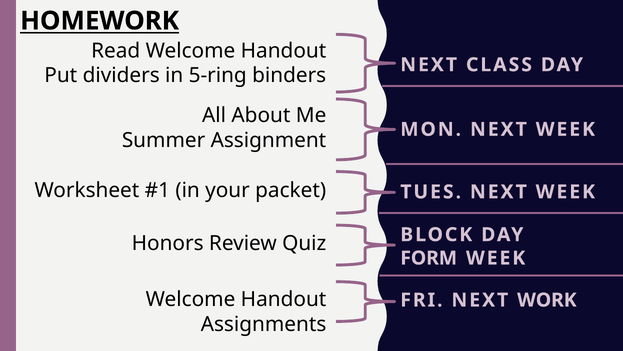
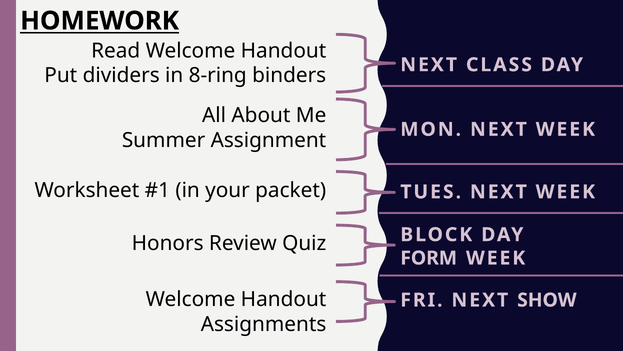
5-ring: 5-ring -> 8-ring
WORK: WORK -> SHOW
